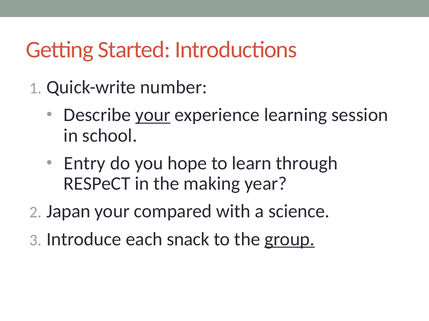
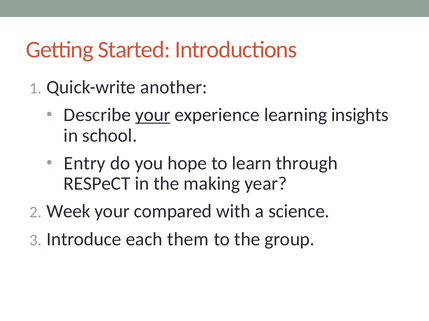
number: number -> another
session: session -> insights
Japan: Japan -> Week
snack: snack -> them
group underline: present -> none
